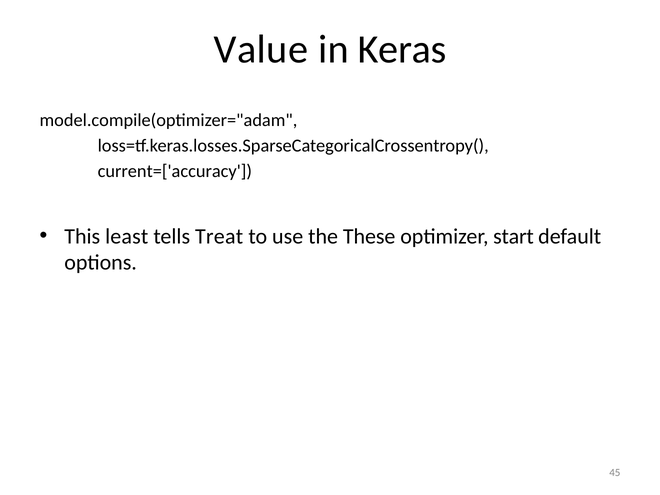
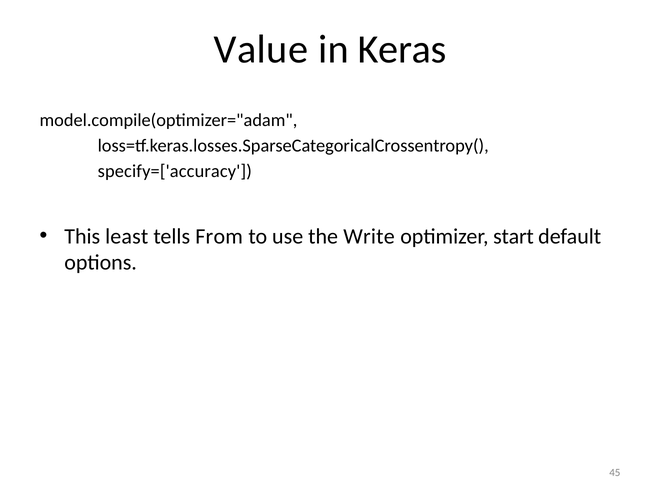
current=['accuracy: current=['accuracy -> specify=['accuracy
Treat: Treat -> From
These: These -> Write
